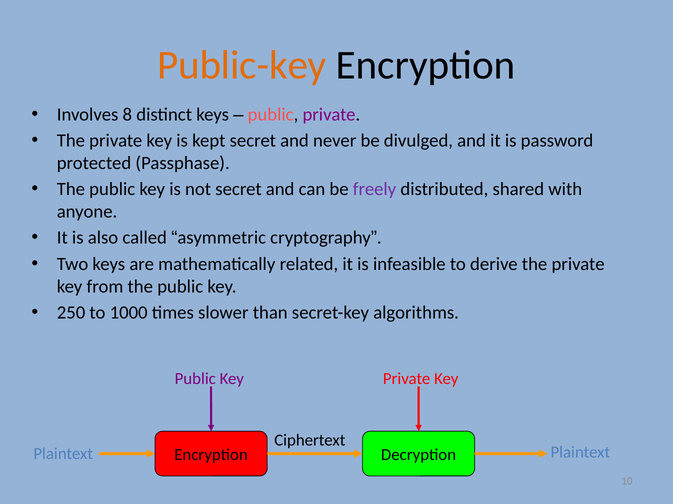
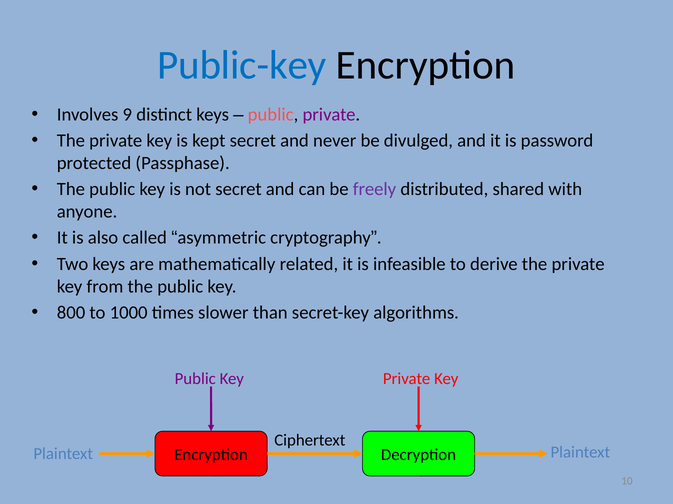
Public-key colour: orange -> blue
8: 8 -> 9
250: 250 -> 800
